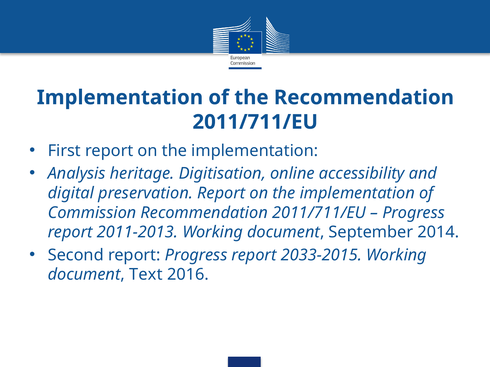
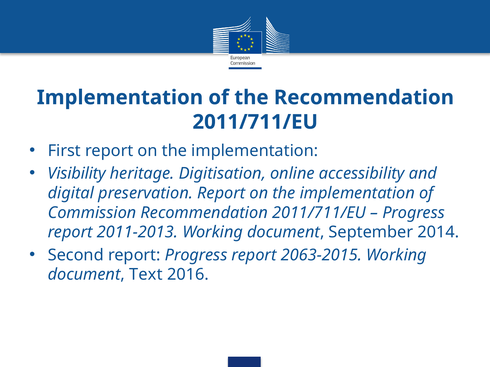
Analysis: Analysis -> Visibility
2033-2015: 2033-2015 -> 2063-2015
